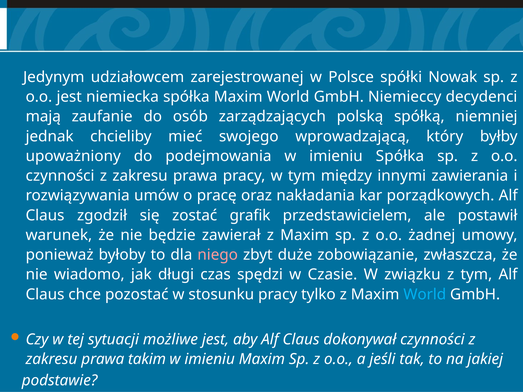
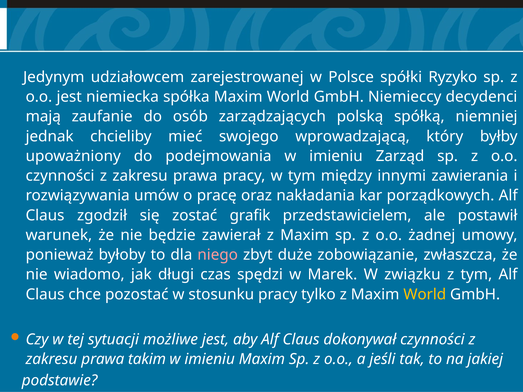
Nowak: Nowak -> Ryzyko
imieniu Spółka: Spółka -> Zarząd
Czasie: Czasie -> Marek
World at (425, 295) colour: light blue -> yellow
